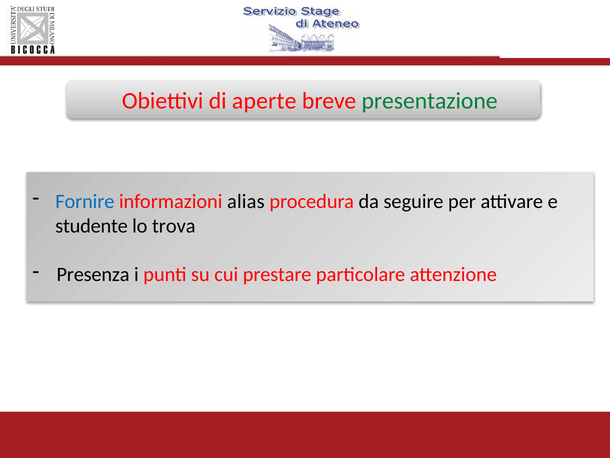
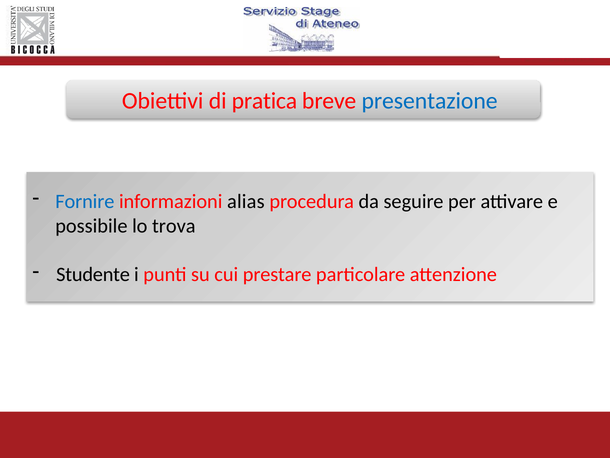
aperte: aperte -> pratica
presentazione colour: green -> blue
studente: studente -> possibile
Presenza: Presenza -> Studente
